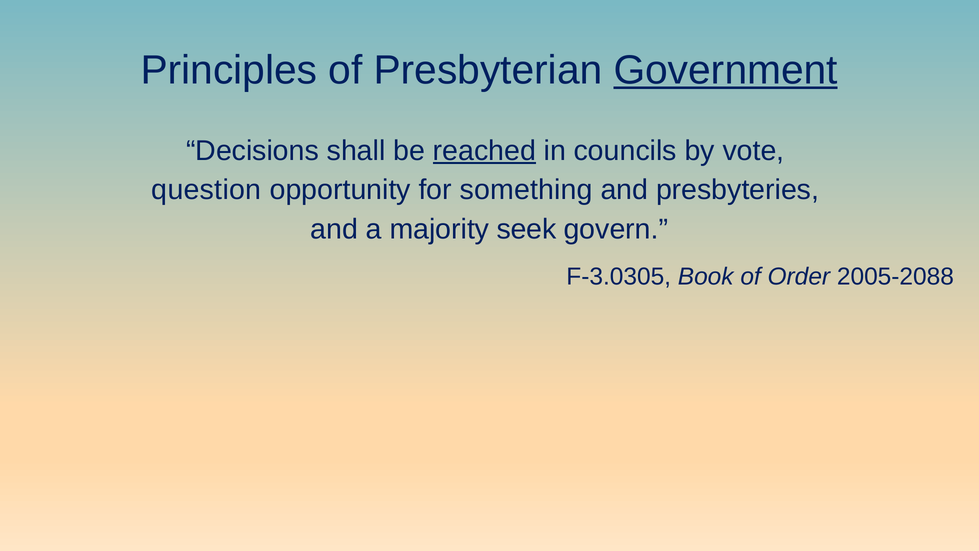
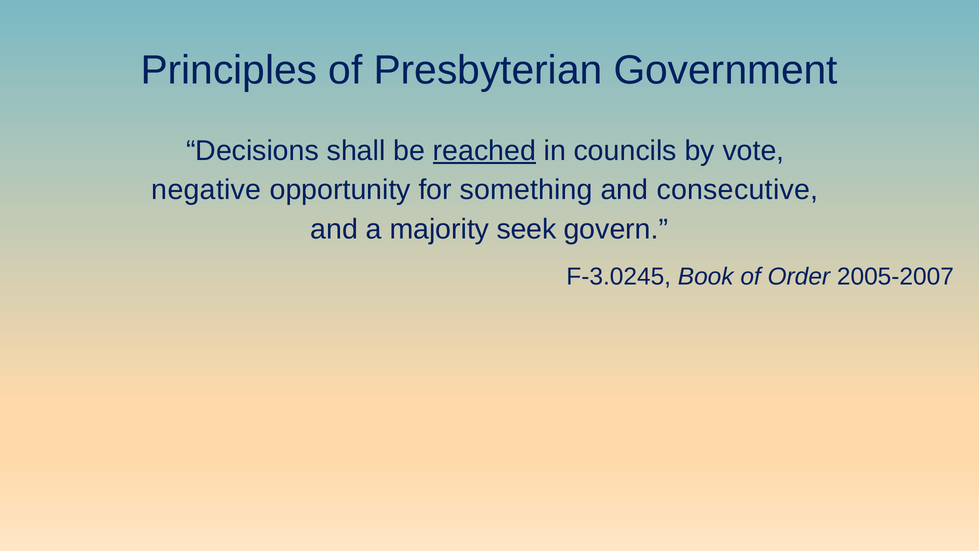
Government underline: present -> none
question: question -> negative
presbyteries: presbyteries -> consecutive
F-3.0305: F-3.0305 -> F-3.0245
2005-2088: 2005-2088 -> 2005-2007
